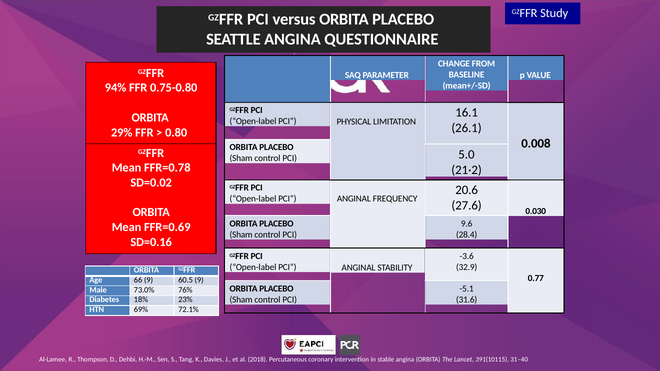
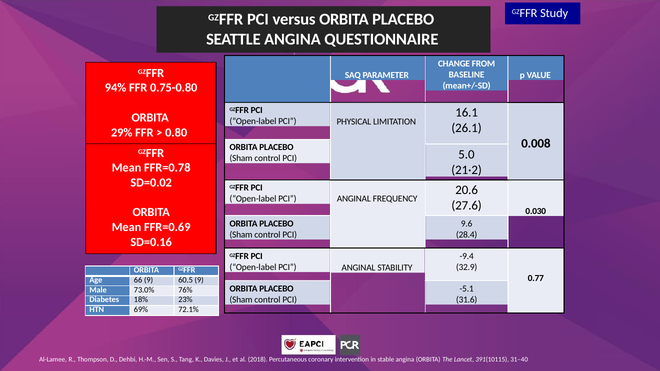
-3.6: -3.6 -> -9.4
